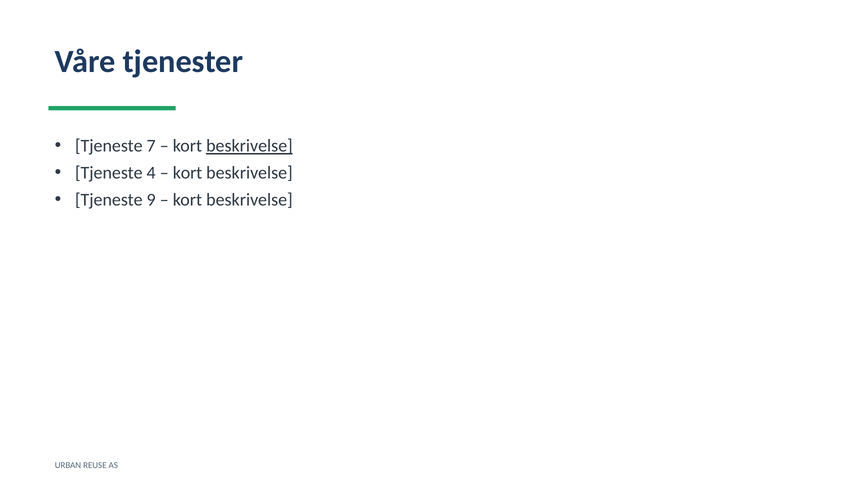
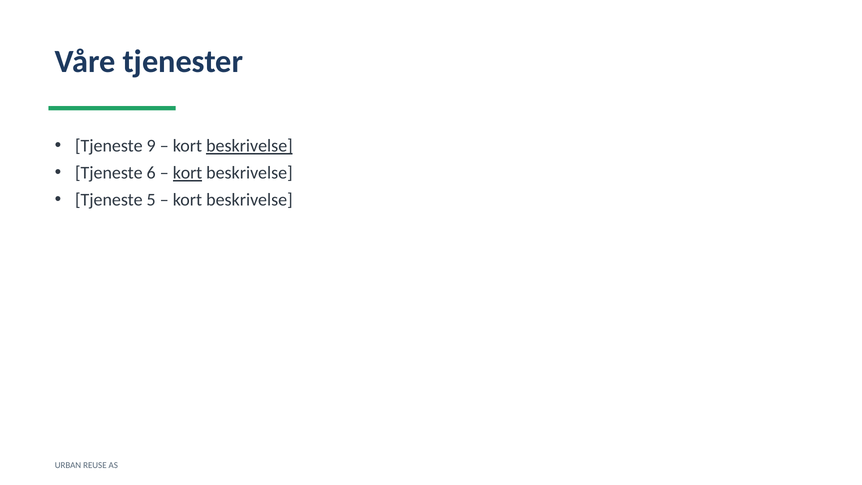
7: 7 -> 9
4: 4 -> 6
kort at (188, 173) underline: none -> present
9: 9 -> 5
